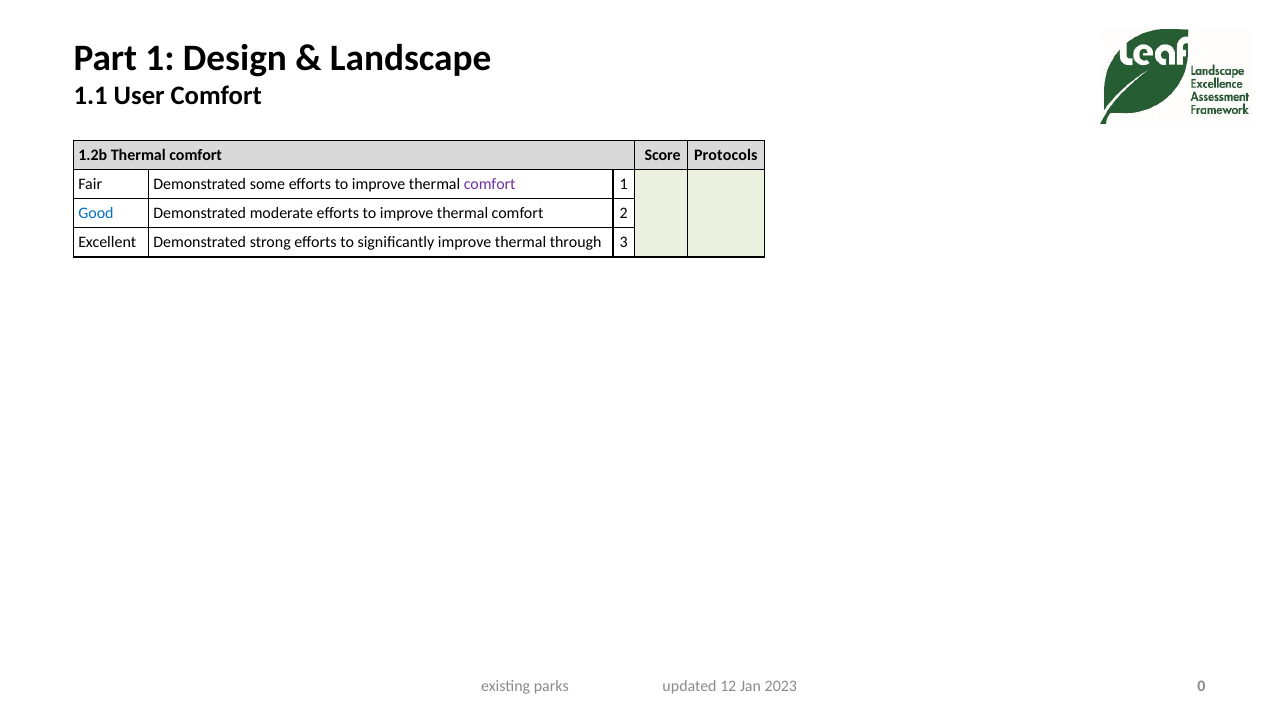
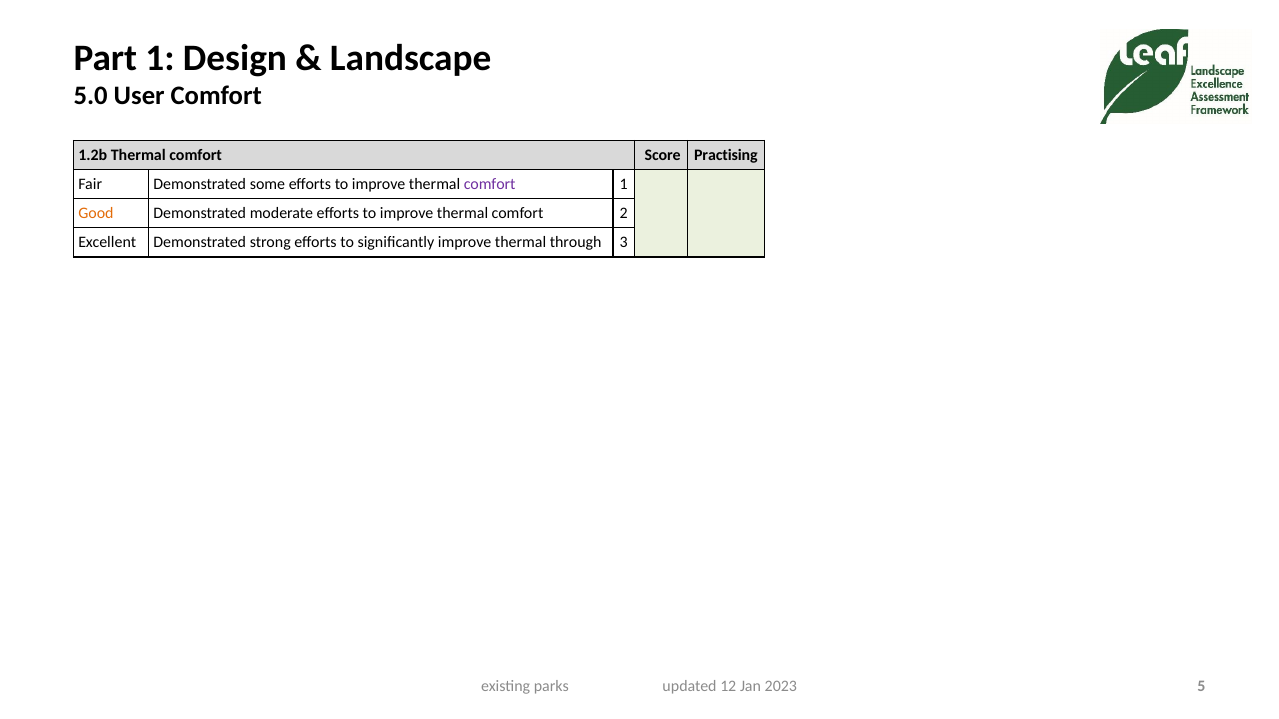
1.1: 1.1 -> 5.0
Protocols: Protocols -> Practising
Good colour: blue -> orange
0: 0 -> 5
